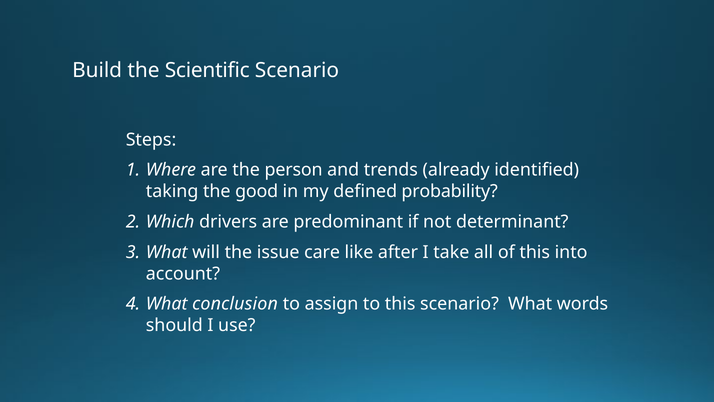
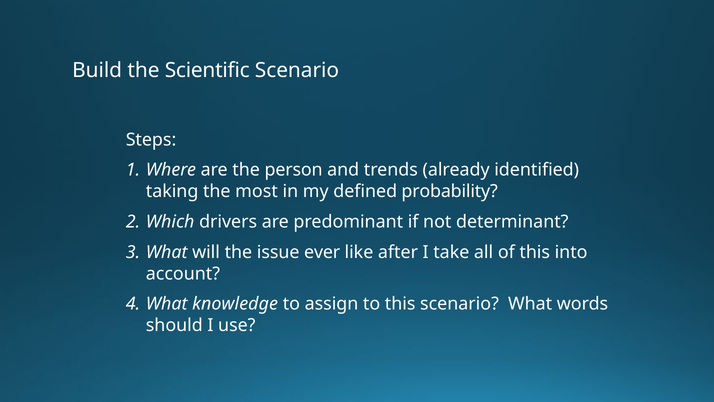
good: good -> most
care: care -> ever
conclusion: conclusion -> knowledge
